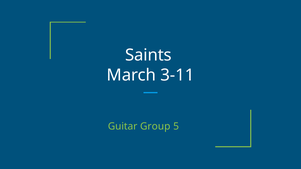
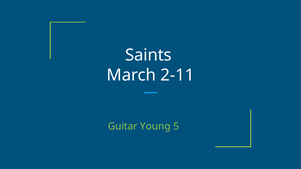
3-11: 3-11 -> 2-11
Group: Group -> Young
